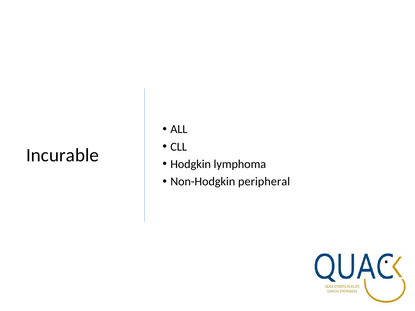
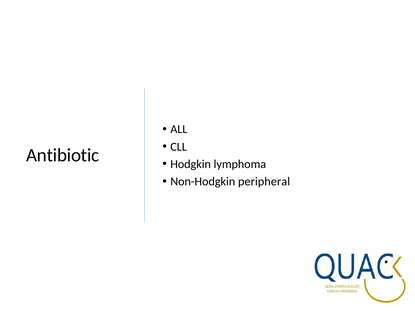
Incurable: Incurable -> Antibiotic
